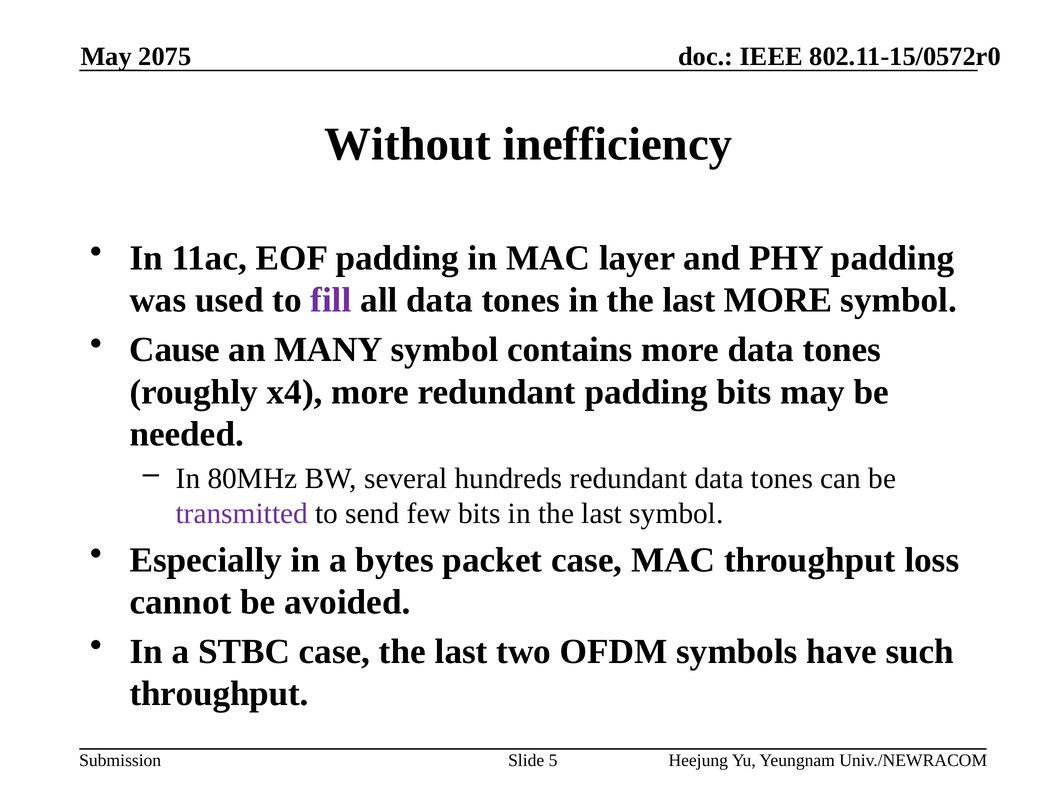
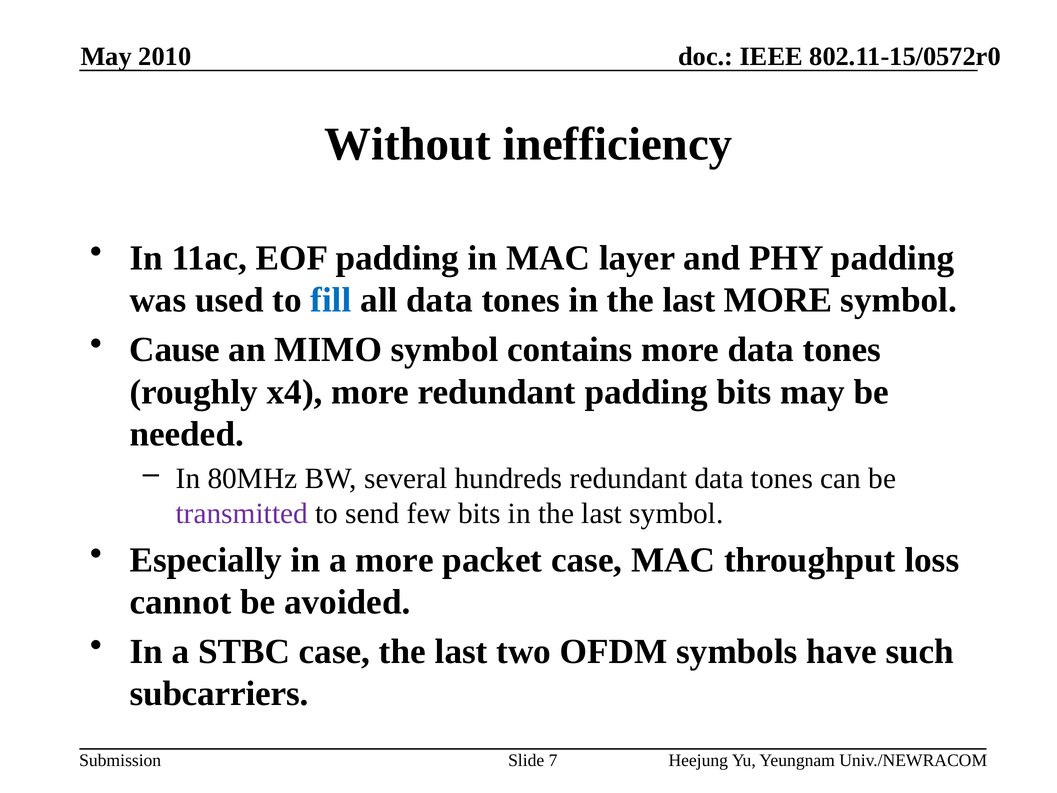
2075: 2075 -> 2010
fill colour: purple -> blue
MANY: MANY -> MIMO
a bytes: bytes -> more
throughput at (219, 694): throughput -> subcarriers
5: 5 -> 7
